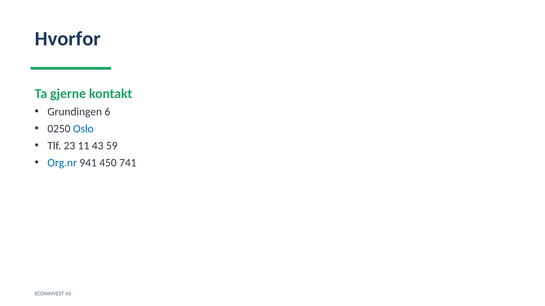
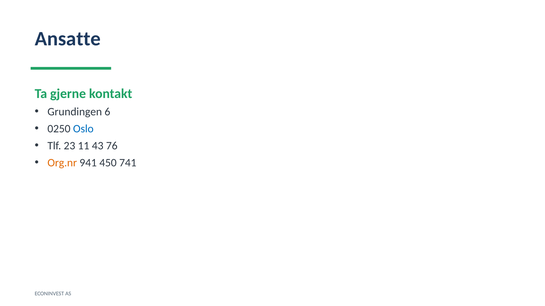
Hvorfor: Hvorfor -> Ansatte
59: 59 -> 76
Org.nr colour: blue -> orange
